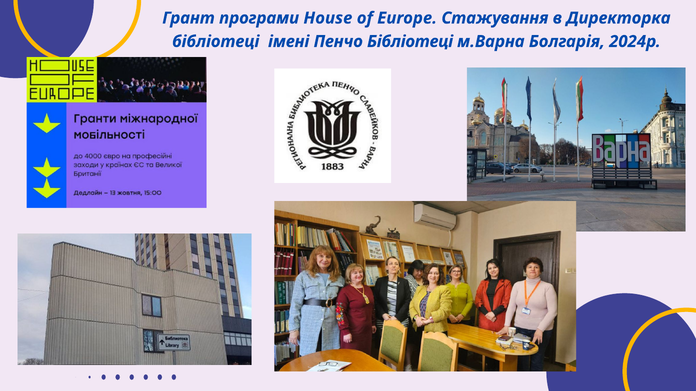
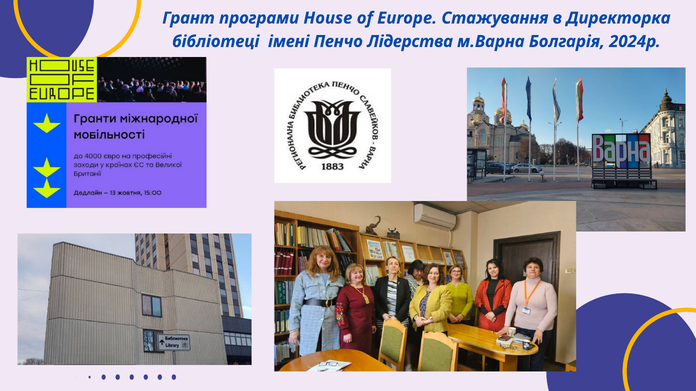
Пенчо Бібліотеці: Бібліотеці -> Лідерства
